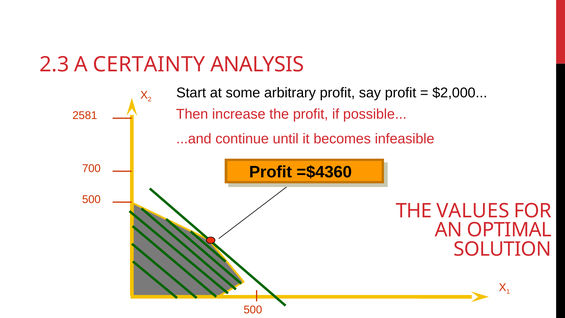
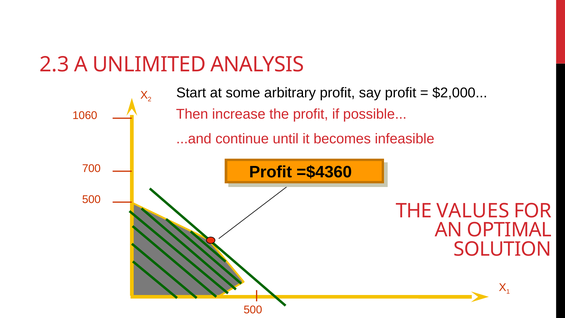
CERTAINTY: CERTAINTY -> UNLIMITED
2581: 2581 -> 1060
